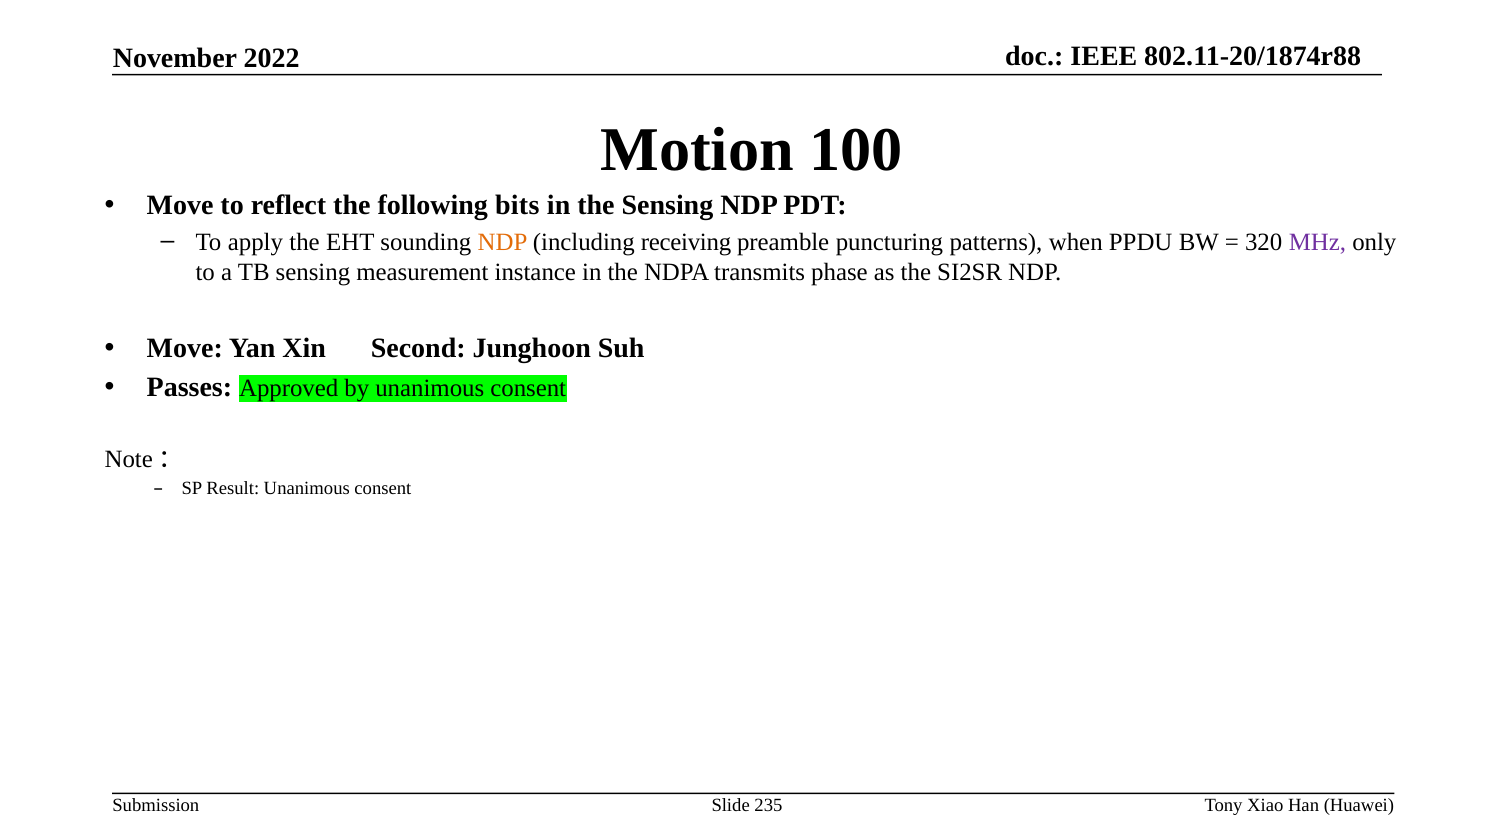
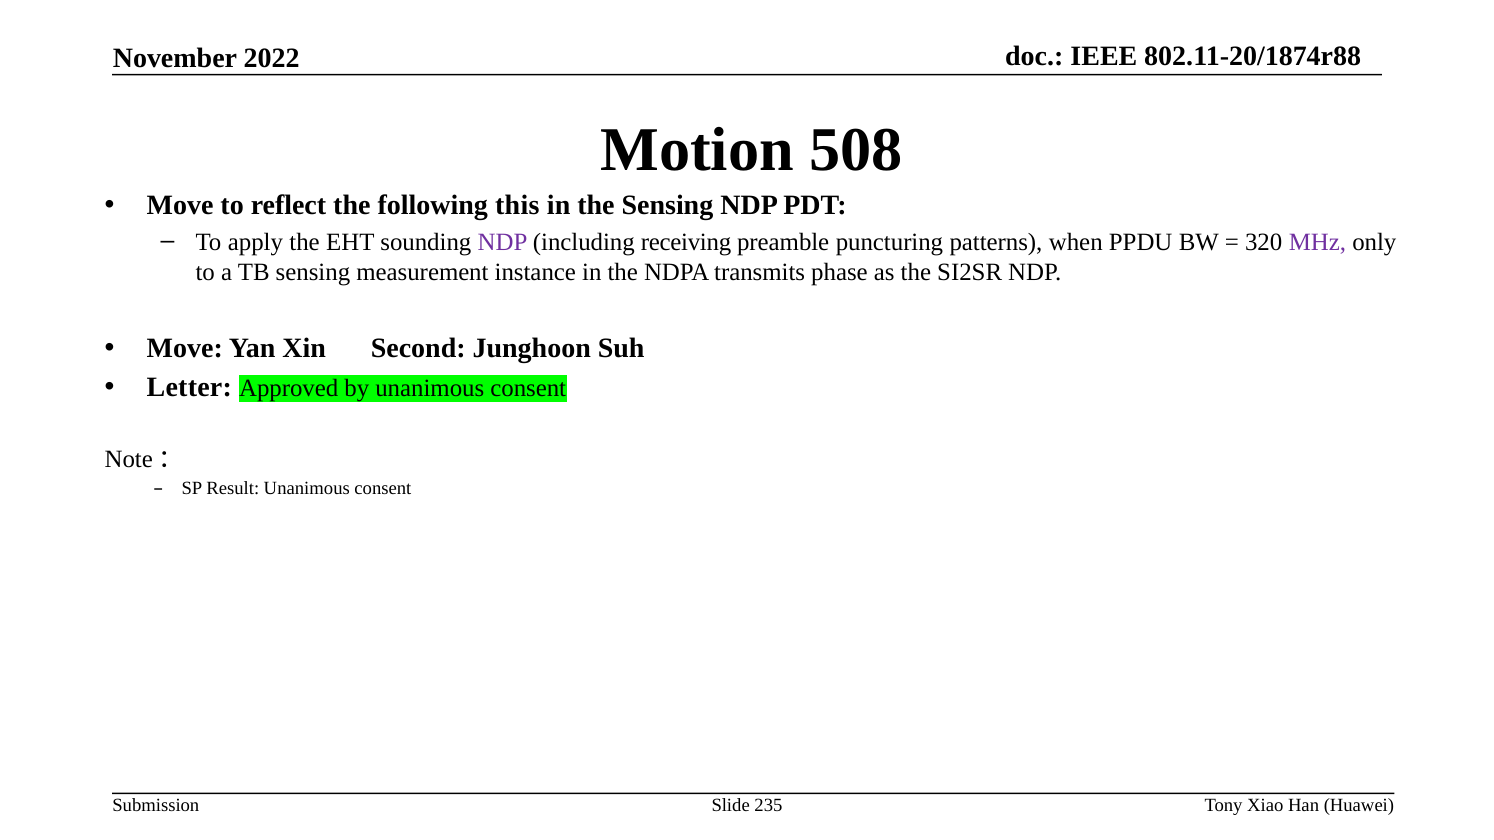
100: 100 -> 508
bits: bits -> this
NDP at (503, 242) colour: orange -> purple
Passes: Passes -> Letter
